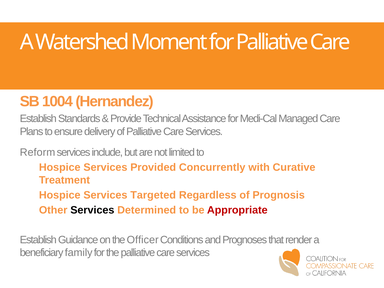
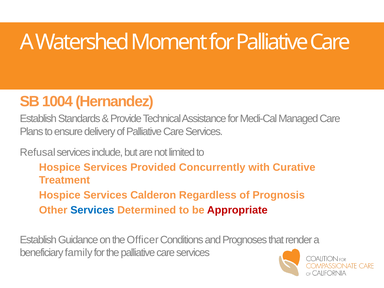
Reform: Reform -> Refusal
Targeted: Targeted -> Calderon
Services at (92, 210) colour: black -> blue
